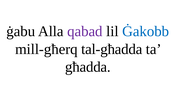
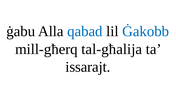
qabad colour: purple -> blue
tal-għadda: tal-għadda -> tal-għalija
għadda: għadda -> issarajt
